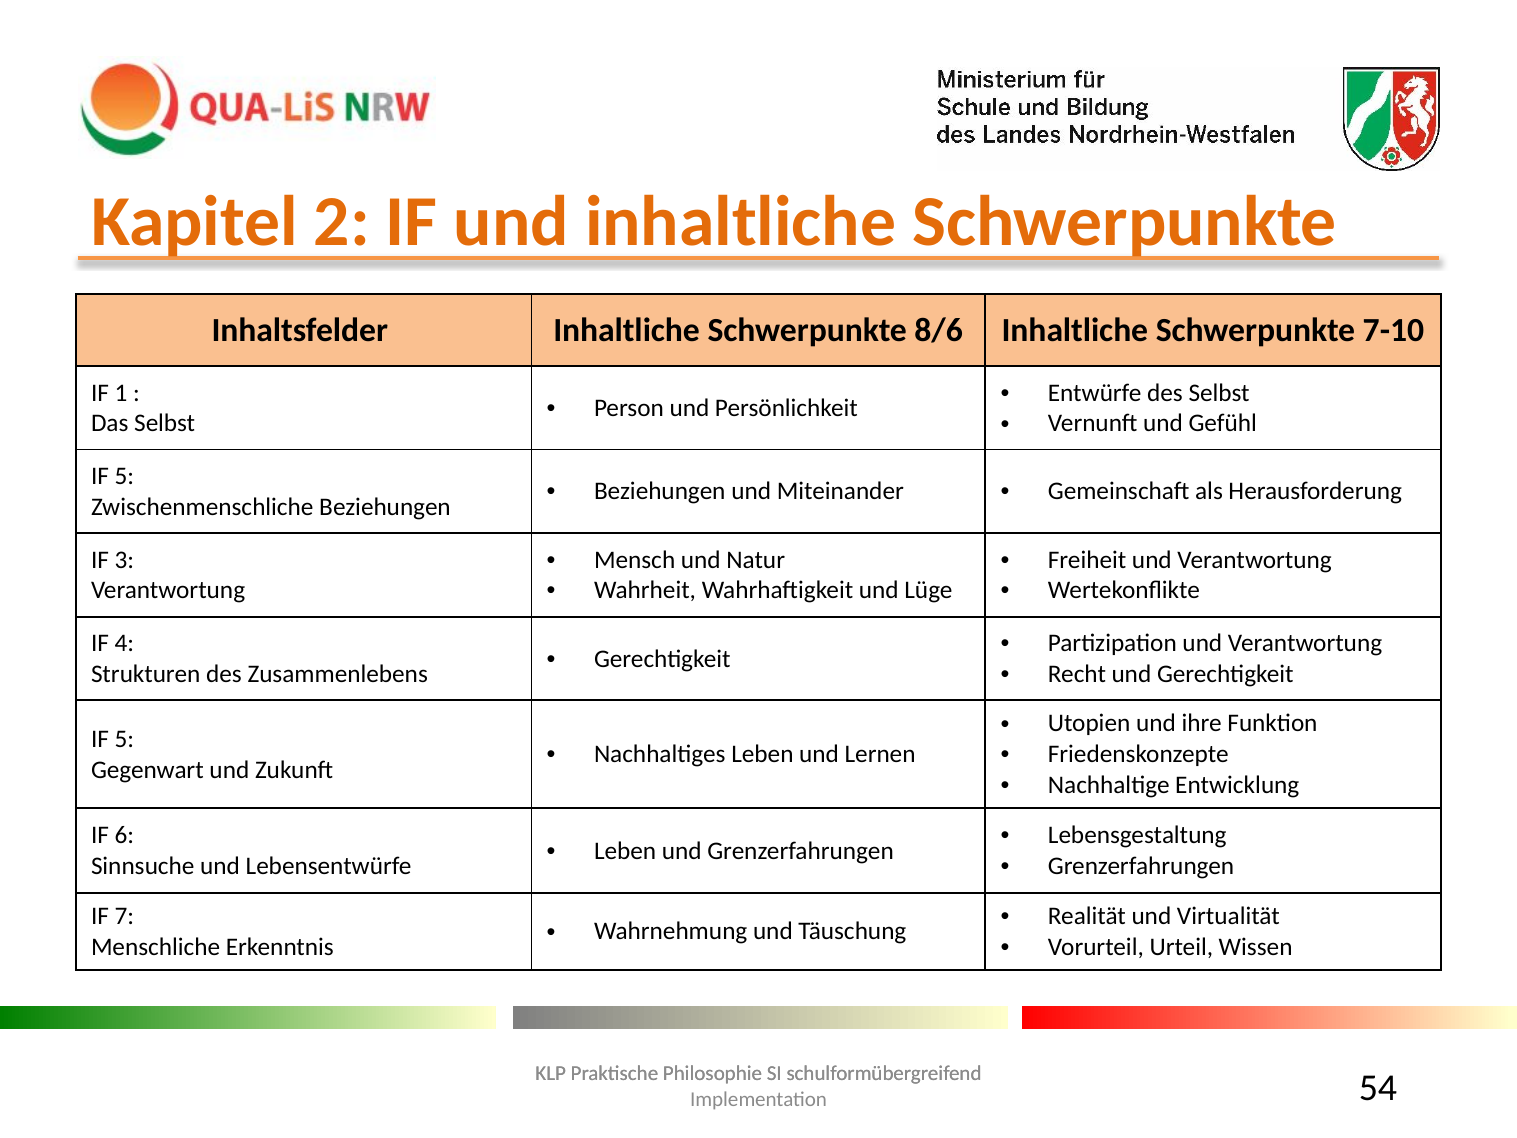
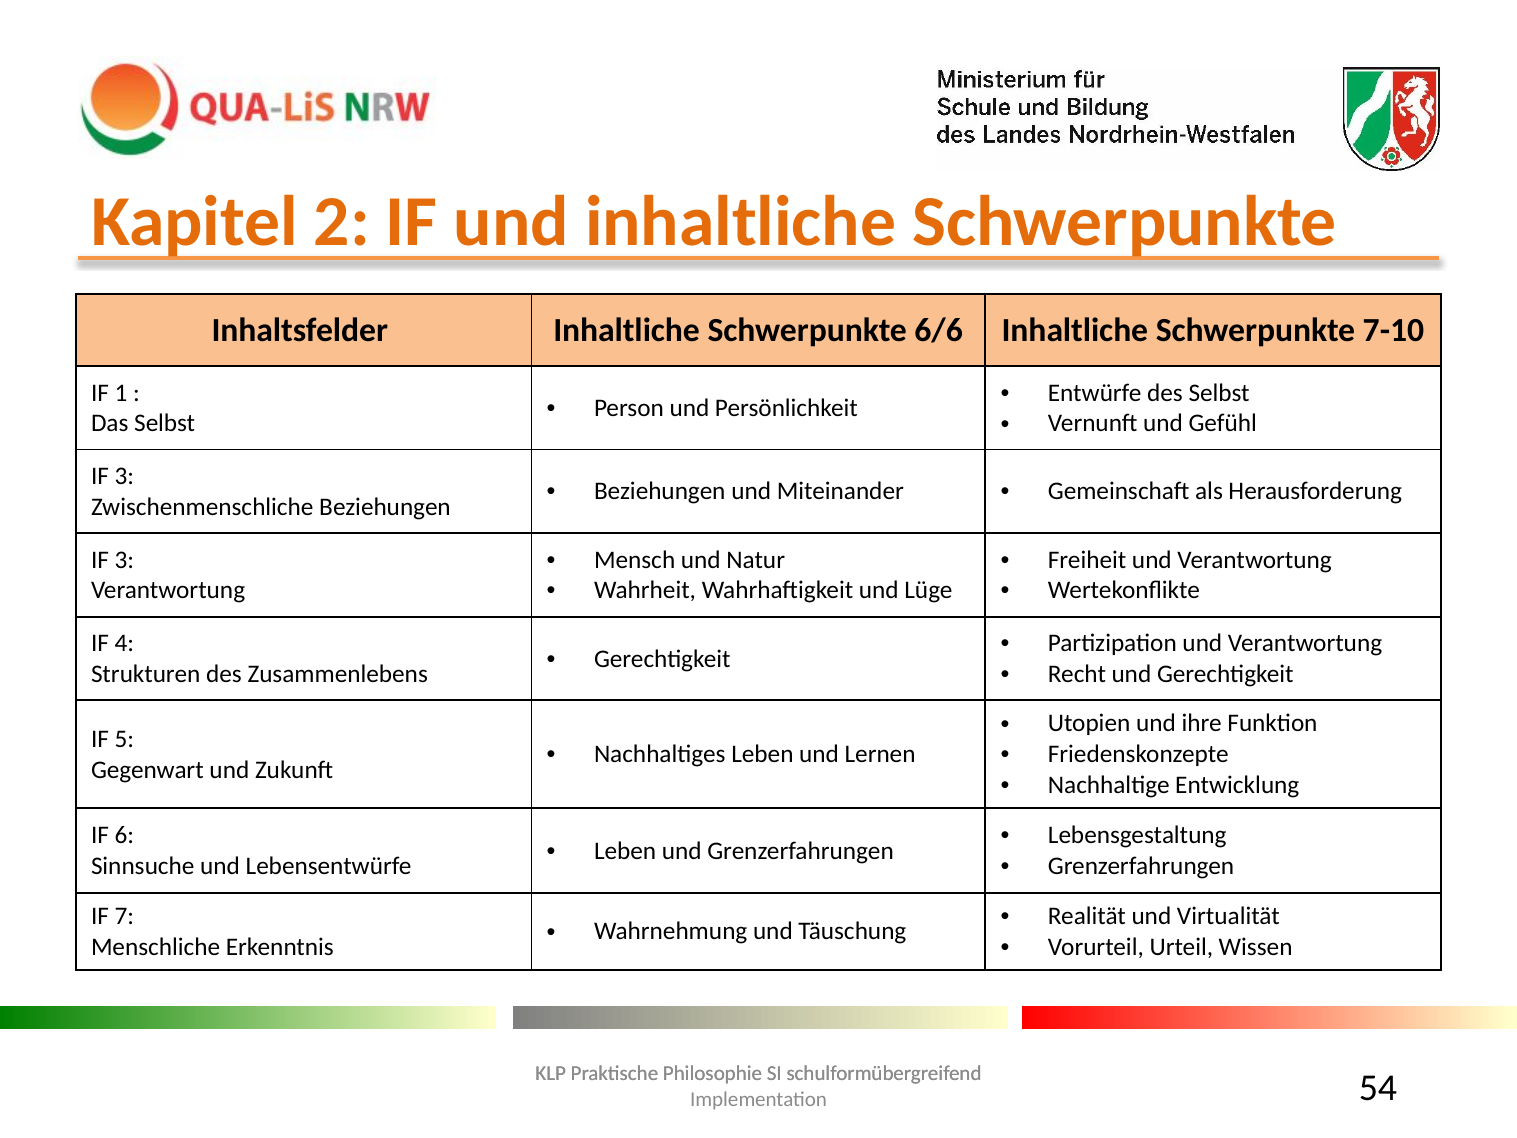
8/6: 8/6 -> 6/6
5 at (124, 476): 5 -> 3
